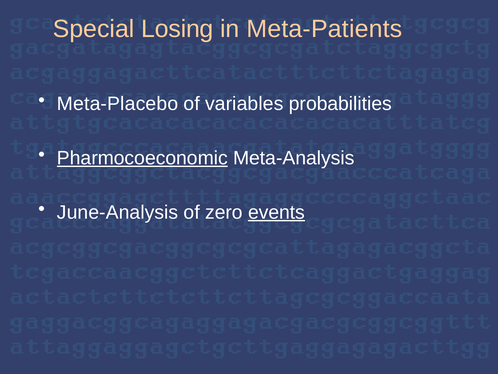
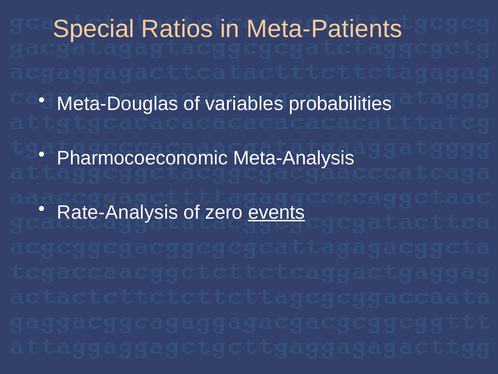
Losing: Losing -> Ratios
Meta-Placebo: Meta-Placebo -> Meta-Douglas
Pharmocoeconomic underline: present -> none
June-Analysis: June-Analysis -> Rate-Analysis
